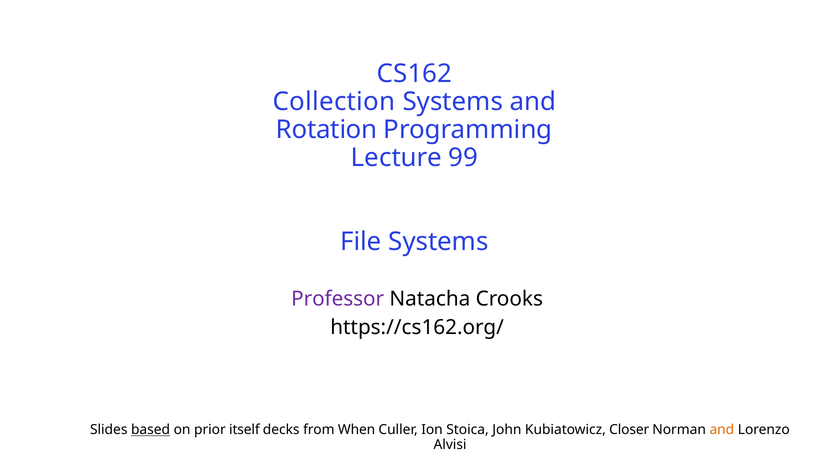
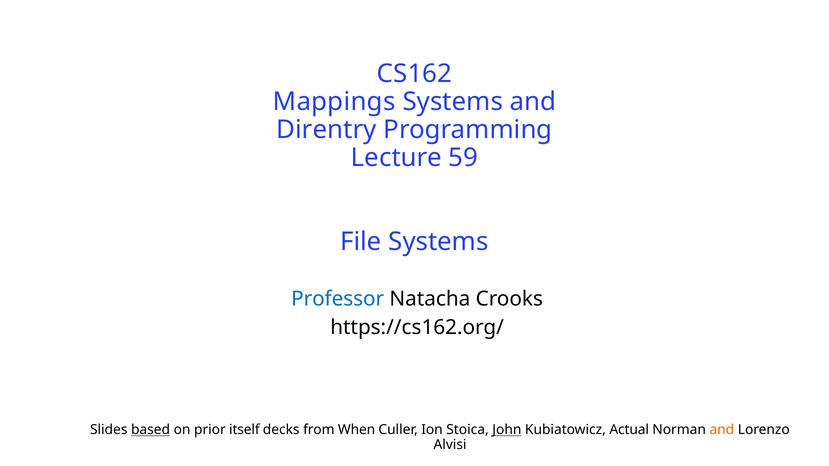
Collection: Collection -> Mappings
Rotation: Rotation -> Direntry
99: 99 -> 59
Professor colour: purple -> blue
John underline: none -> present
Closer: Closer -> Actual
